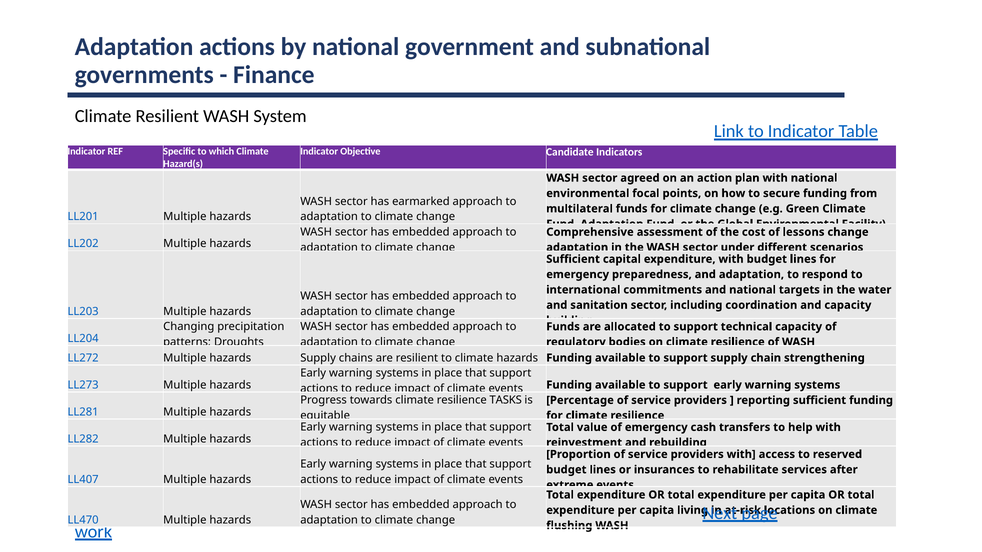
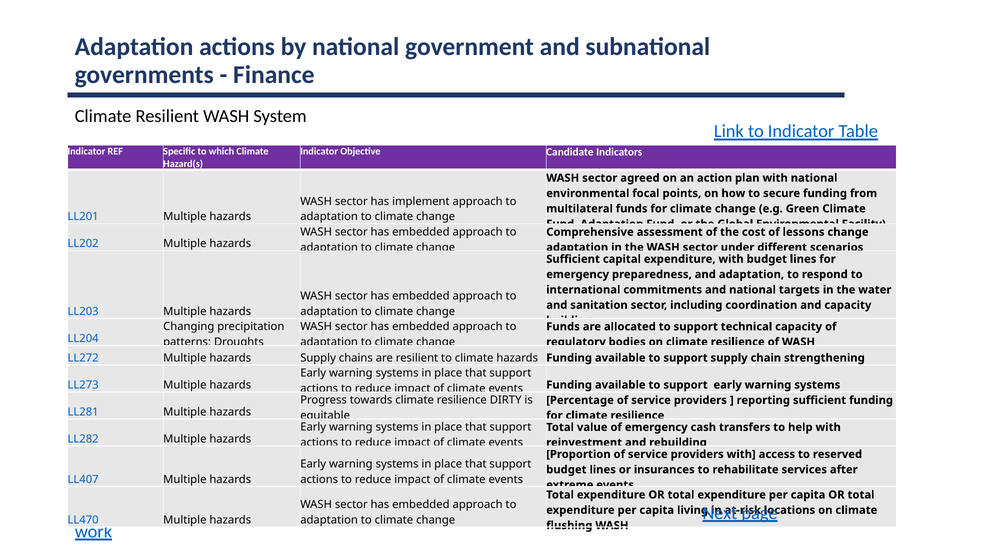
earmarked: earmarked -> implement
TASKS: TASKS -> DIRTY
